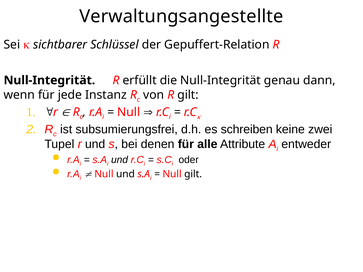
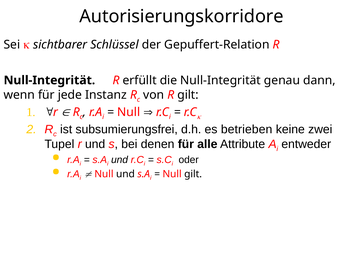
Verwaltungsangestellte: Verwaltungsangestellte -> Autorisierungskorridore
schreiben: schreiben -> betrieben
